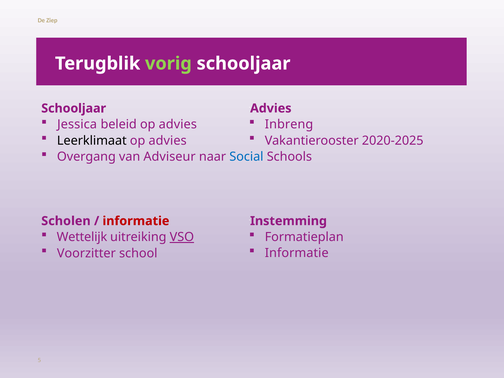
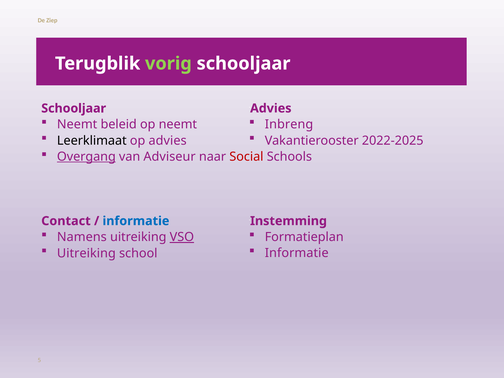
Jessica at (77, 124): Jessica -> Neemt
beleid op advies: advies -> neemt
2020-2025: 2020-2025 -> 2022-2025
Overgang underline: none -> present
Social colour: blue -> red
Scholen: Scholen -> Contact
informatie at (136, 221) colour: red -> blue
Wettelijk: Wettelijk -> Namens
Voorzitter at (86, 253): Voorzitter -> Uitreiking
